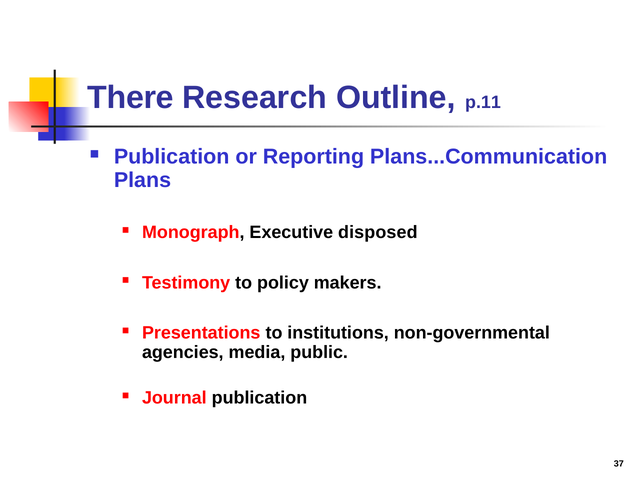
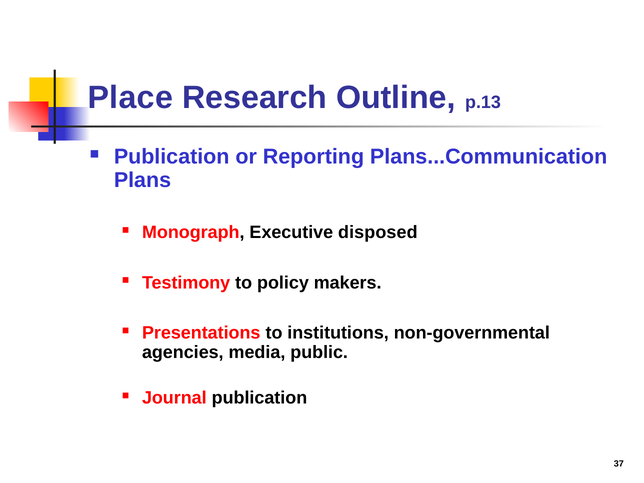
There: There -> Place
p.11: p.11 -> p.13
